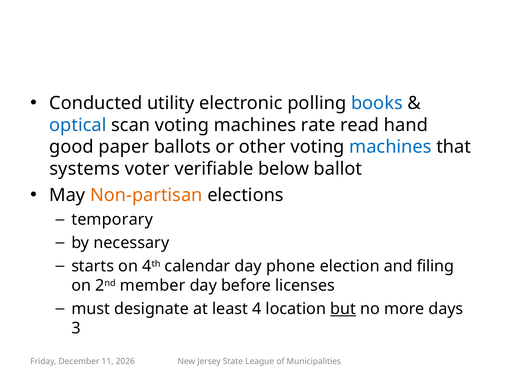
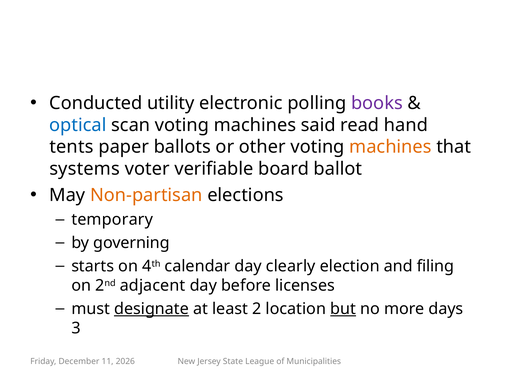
books colour: blue -> purple
rate: rate -> said
good: good -> tents
machines at (390, 147) colour: blue -> orange
below: below -> board
necessary: necessary -> governing
phone: phone -> clearly
member: member -> adjacent
designate underline: none -> present
4: 4 -> 2
